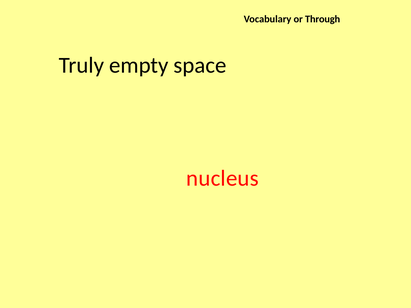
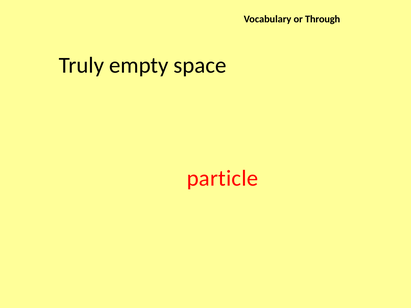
nucleus: nucleus -> particle
